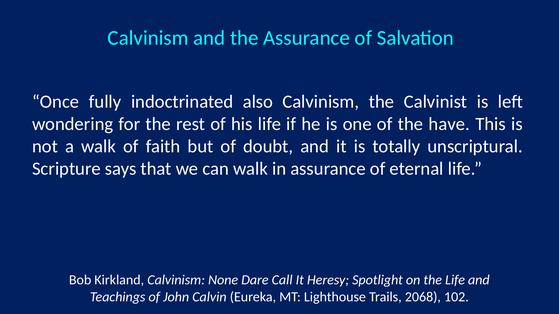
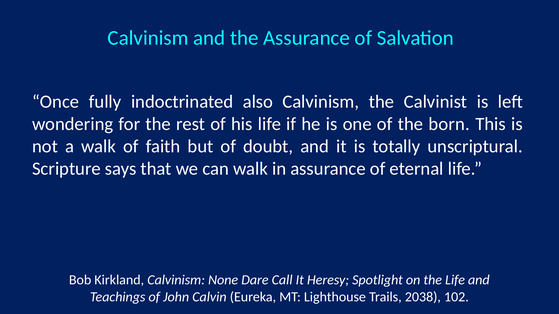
have: have -> born
2068: 2068 -> 2038
